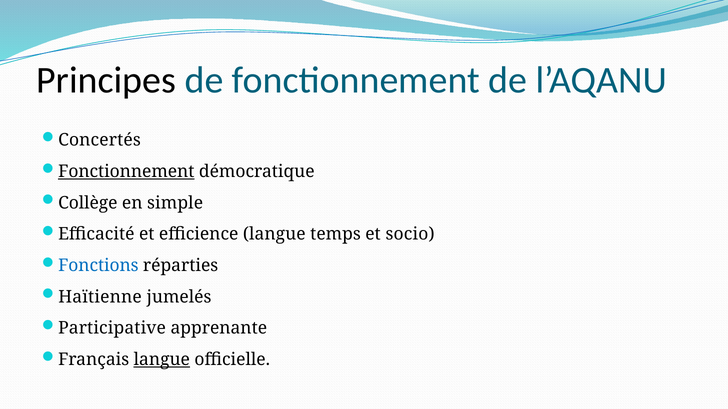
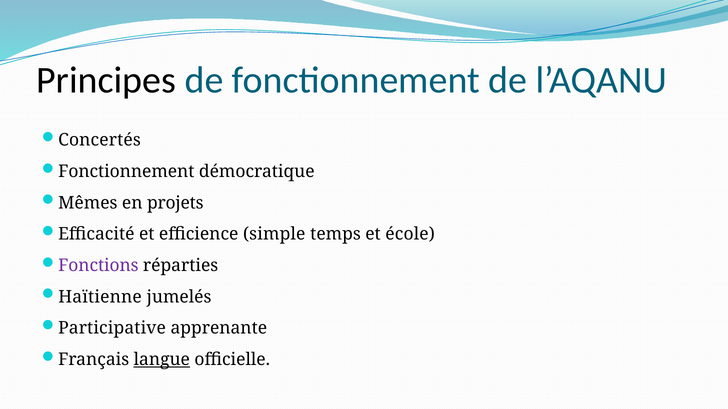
Fonctionnement at (126, 172) underline: present -> none
Collège: Collège -> Mêmes
simple: simple -> projets
efficience langue: langue -> simple
socio: socio -> école
Fonctions colour: blue -> purple
